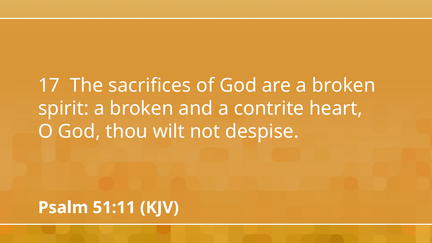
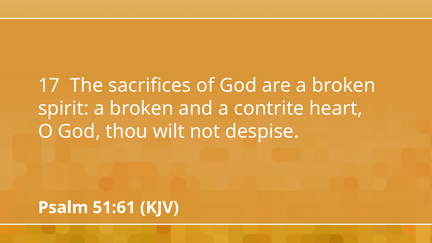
51:11: 51:11 -> 51:61
